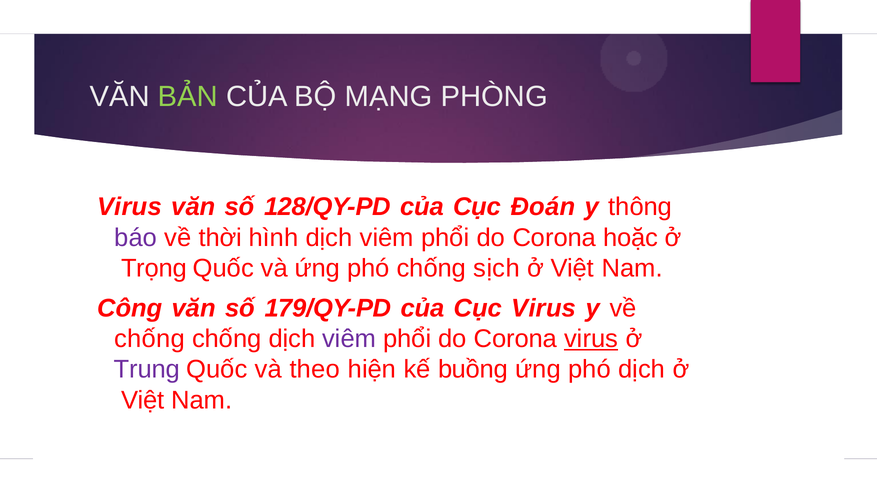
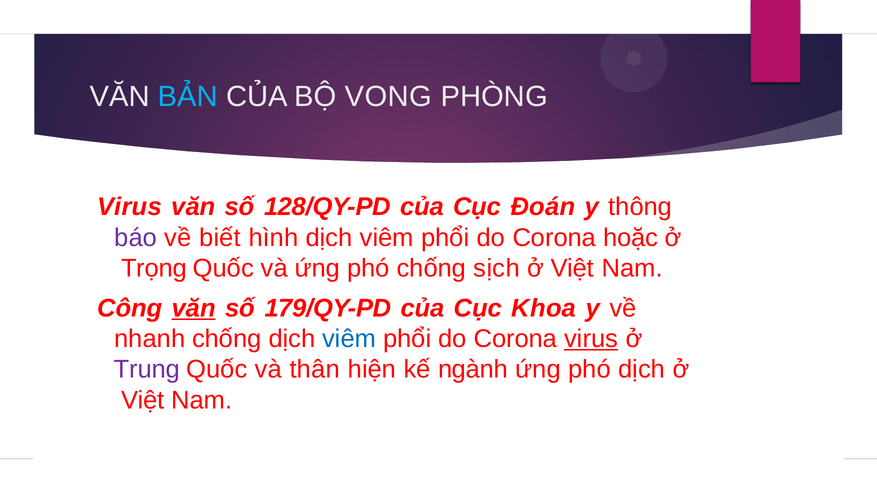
BẢN colour: light green -> light blue
MẠNG: MẠNG -> VONG
thời: thời -> biết
văn at (194, 308) underline: none -> present
Cục Virus: Virus -> Khoa
chống at (150, 339): chống -> nhanh
viêm at (349, 339) colour: purple -> blue
theo: theo -> thân
buồng: buồng -> ngành
